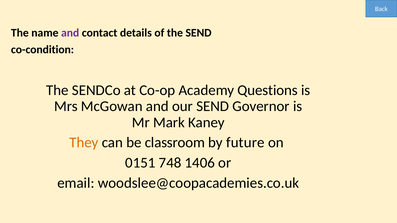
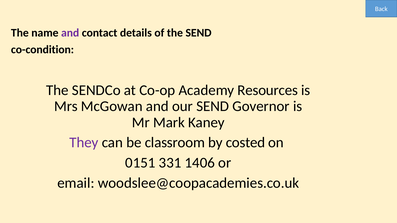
Questions: Questions -> Resources
They colour: orange -> purple
future: future -> costed
748: 748 -> 331
